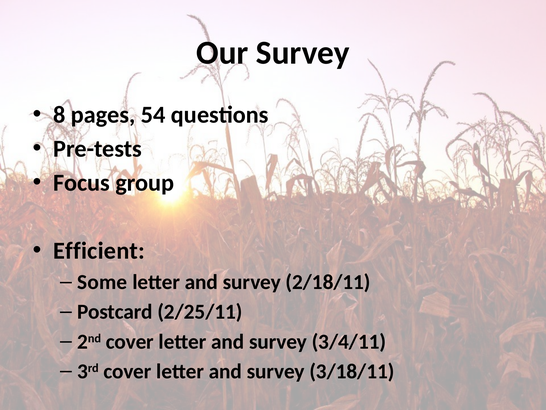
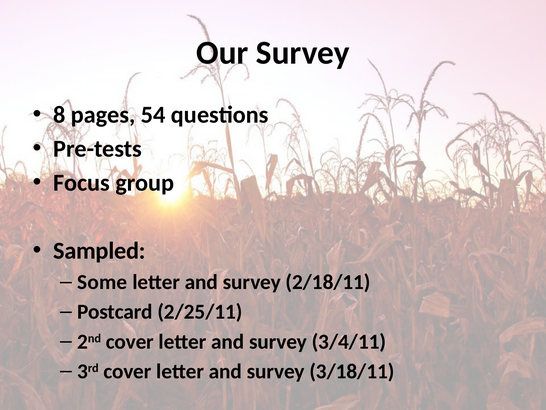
Efficient: Efficient -> Sampled
